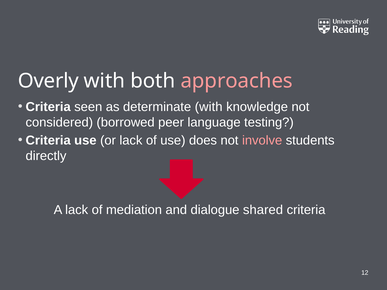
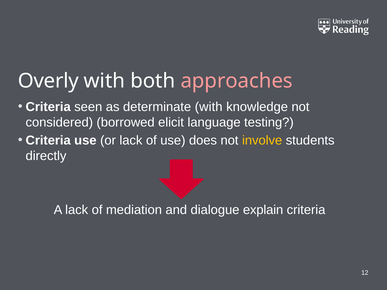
peer: peer -> elicit
involve colour: pink -> yellow
shared: shared -> explain
